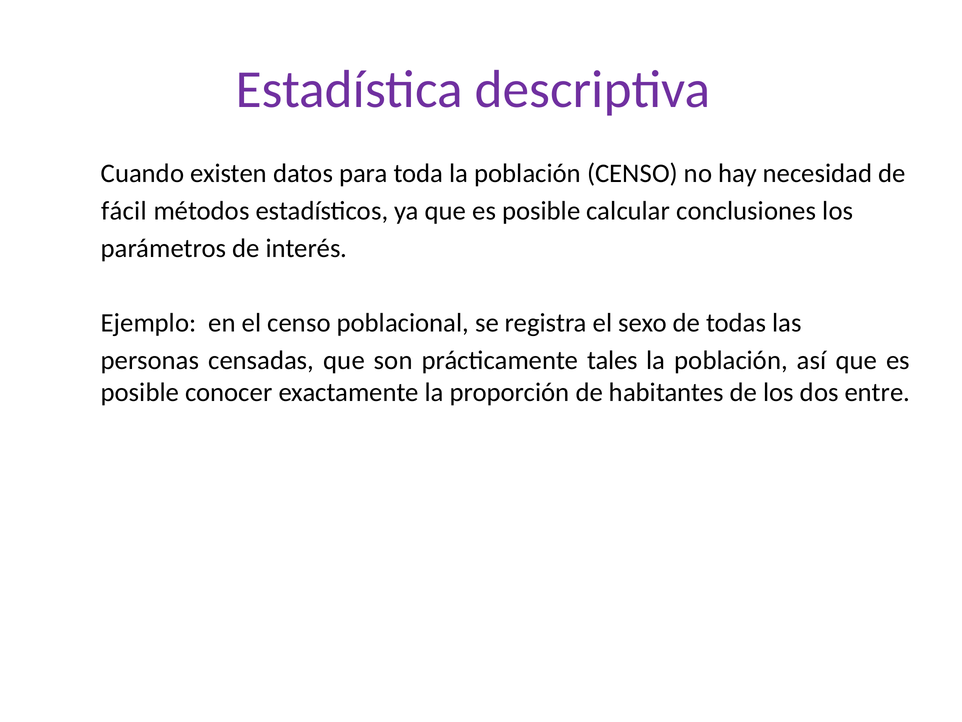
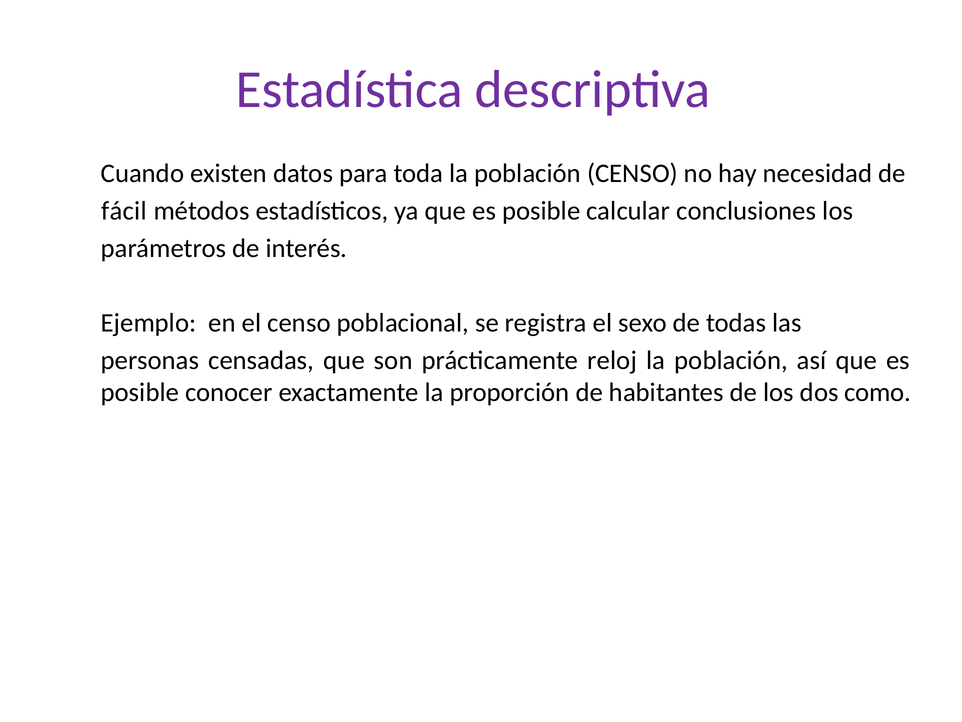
tales: tales -> reloj
entre: entre -> como
